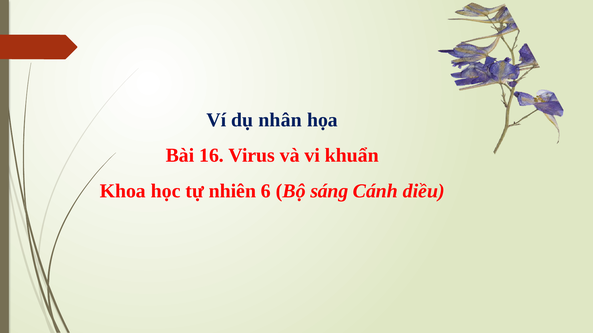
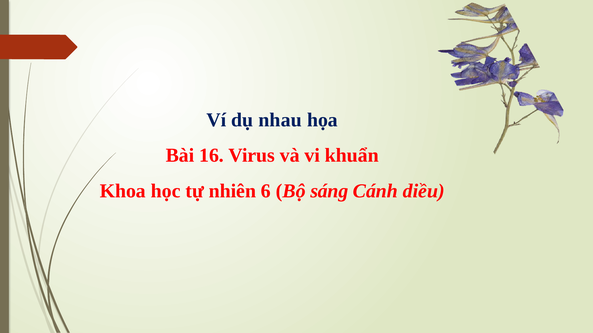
nhân: nhân -> nhau
